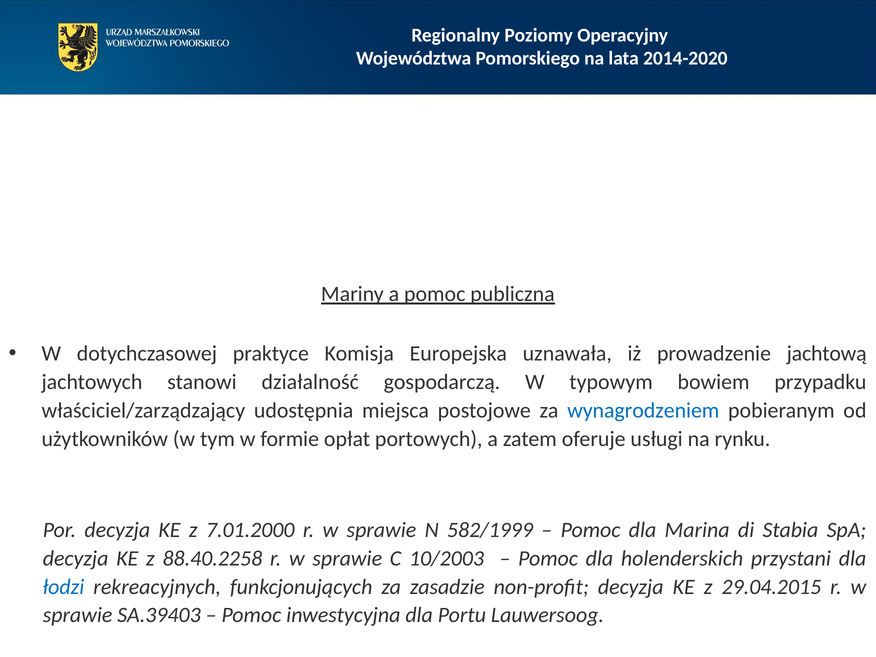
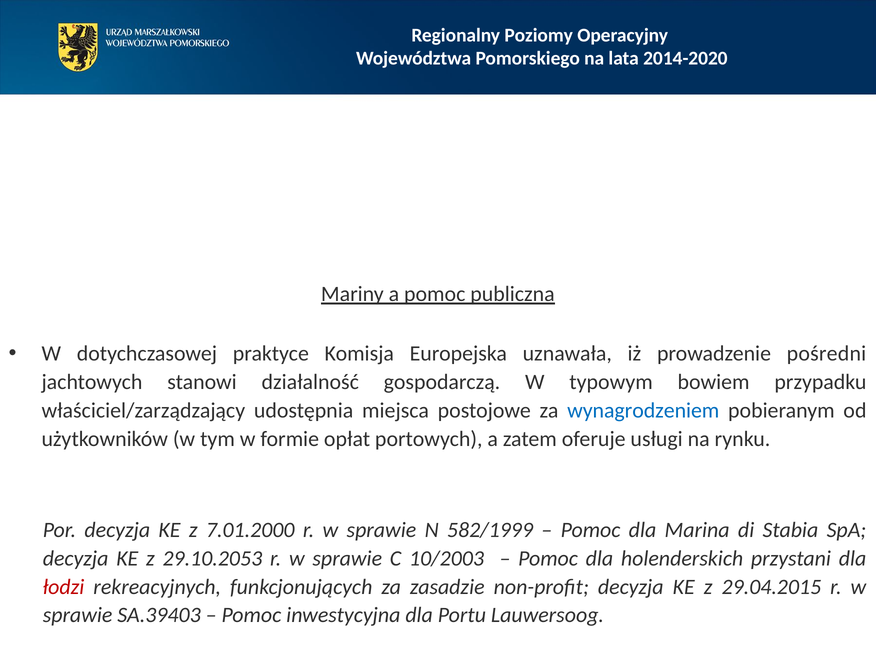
jachtową: jachtową -> pośredni
88.40.2258: 88.40.2258 -> 29.10.2053
łodzi colour: blue -> red
